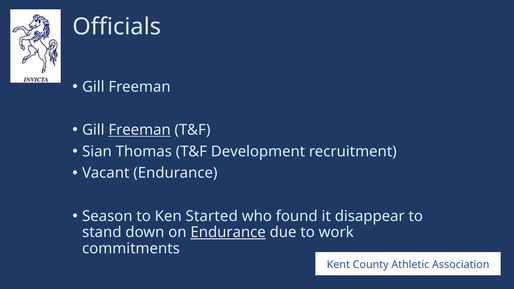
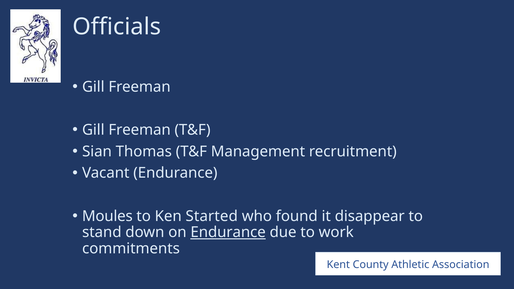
Freeman at (140, 130) underline: present -> none
Development: Development -> Management
Season: Season -> Moules
